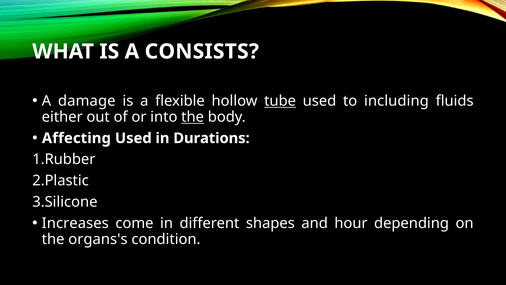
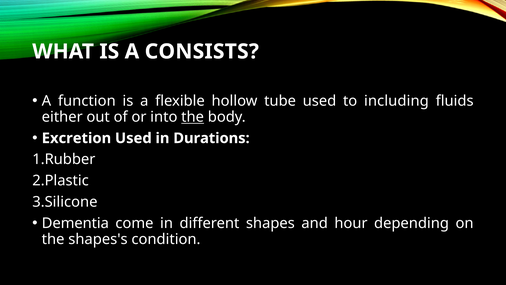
damage: damage -> function
tube underline: present -> none
Affecting: Affecting -> Excretion
Increases: Increases -> Dementia
organs's: organs's -> shapes's
